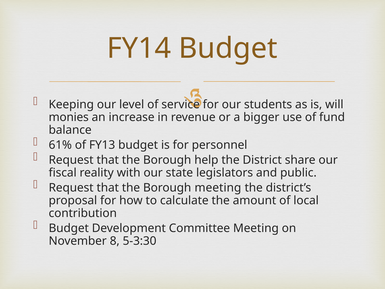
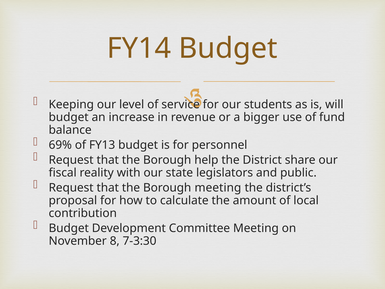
monies at (69, 117): monies -> budget
61%: 61% -> 69%
5-3:30: 5-3:30 -> 7-3:30
